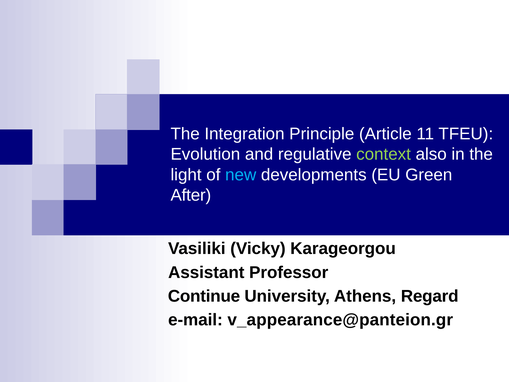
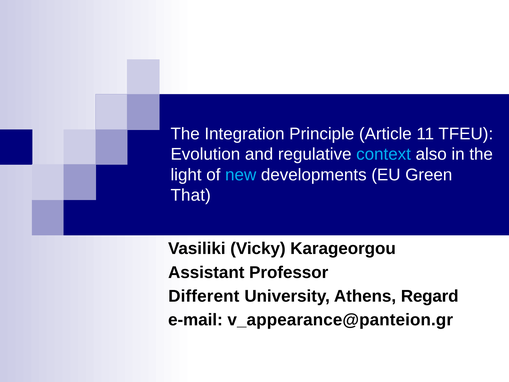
context colour: light green -> light blue
After: After -> That
Continue: Continue -> Different
